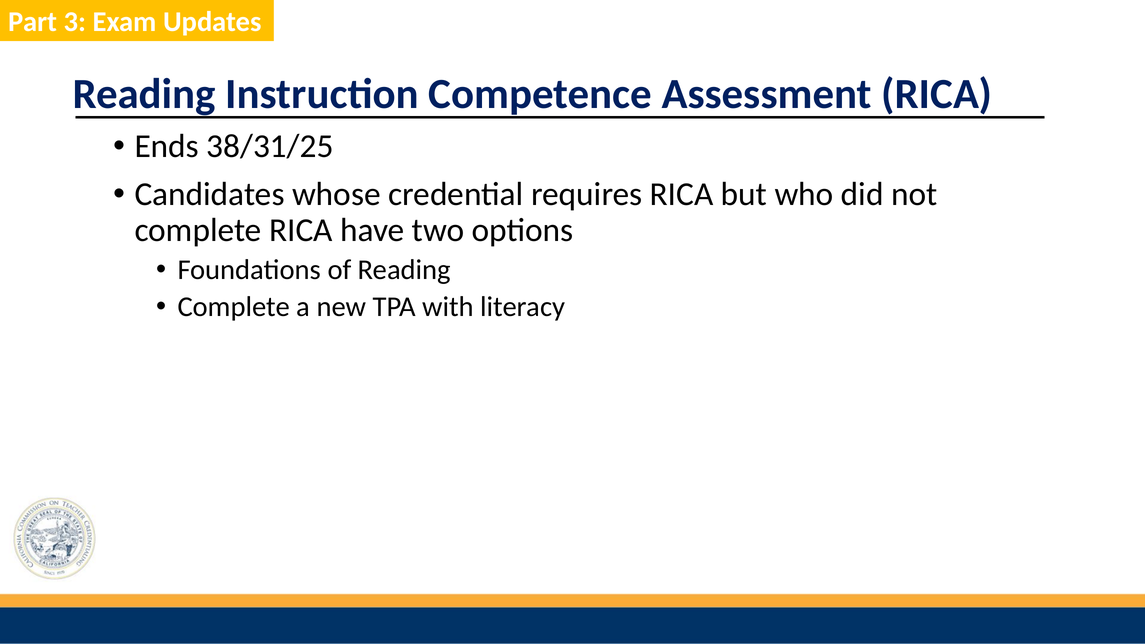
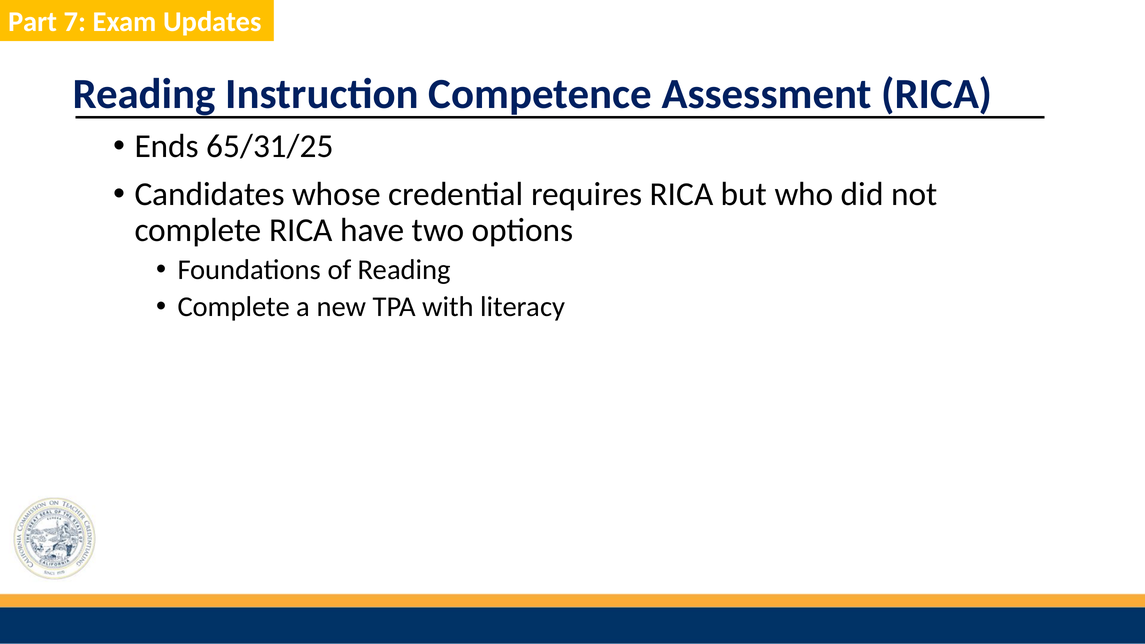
3: 3 -> 7
38/31/25: 38/31/25 -> 65/31/25
